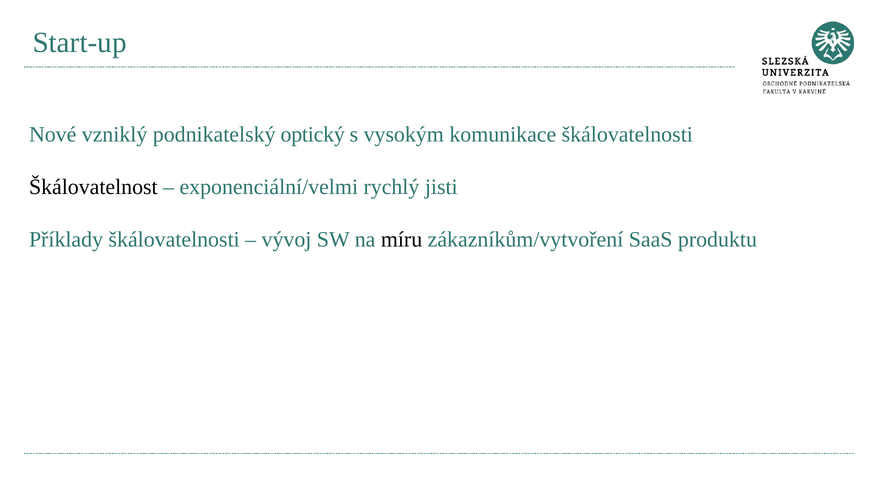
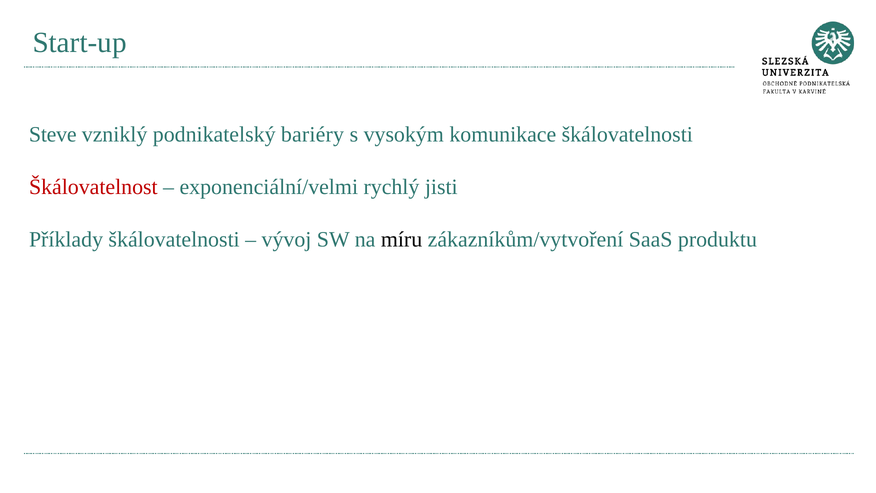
Nové: Nové -> Steve
optický: optický -> bariéry
Škálovatelnost colour: black -> red
